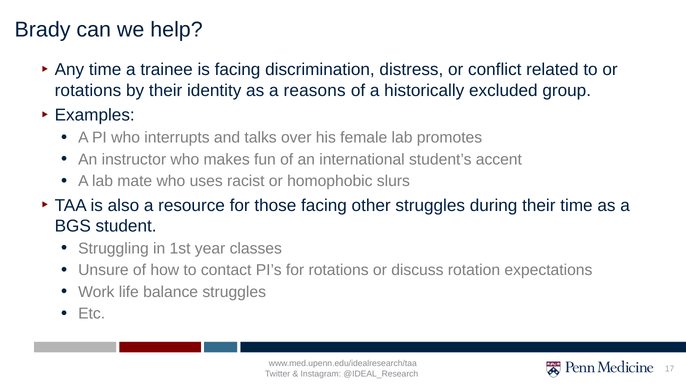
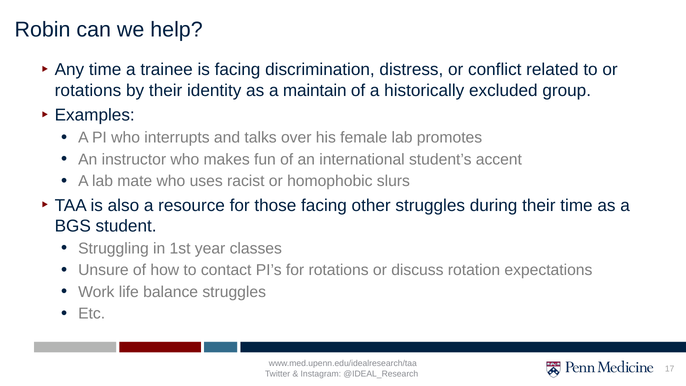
Brady: Brady -> Robin
reasons: reasons -> maintain
